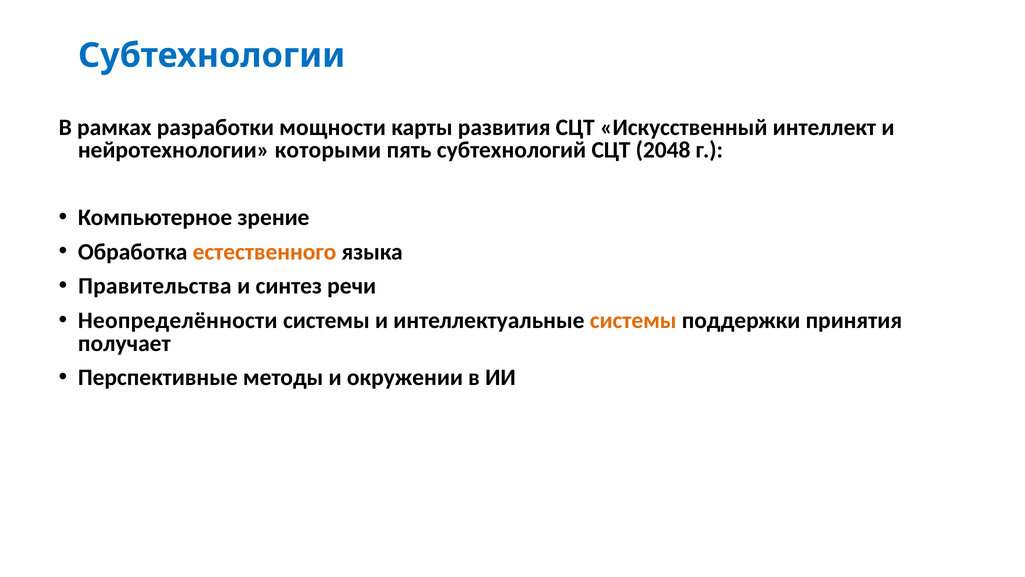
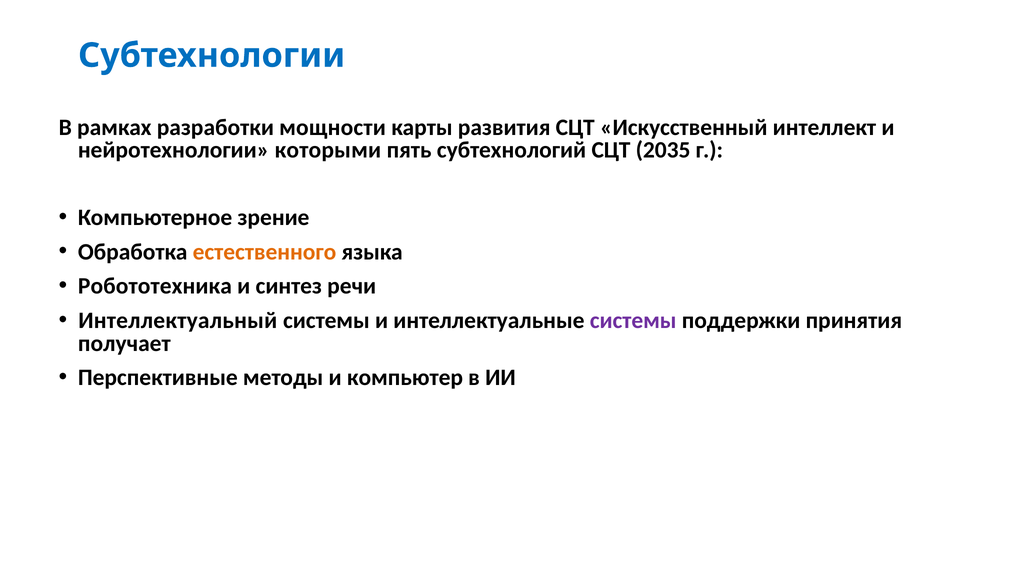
2048: 2048 -> 2035
Правительства: Правительства -> Робототехника
Неопределённости: Неопределённости -> Интеллектуальный
системы at (633, 320) colour: orange -> purple
окружении: окружении -> компьютер
